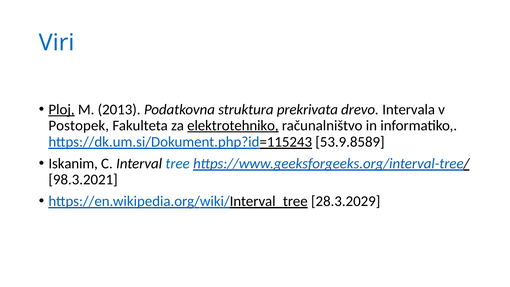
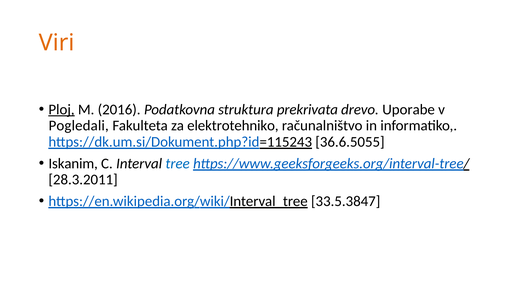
Viri colour: blue -> orange
2013: 2013 -> 2016
Intervala: Intervala -> Uporabe
Postopek: Postopek -> Pogledali
elektrotehniko underline: present -> none
53.9.8589: 53.9.8589 -> 36.6.5055
98.3.2021: 98.3.2021 -> 28.3.2011
28.3.2029: 28.3.2029 -> 33.5.3847
